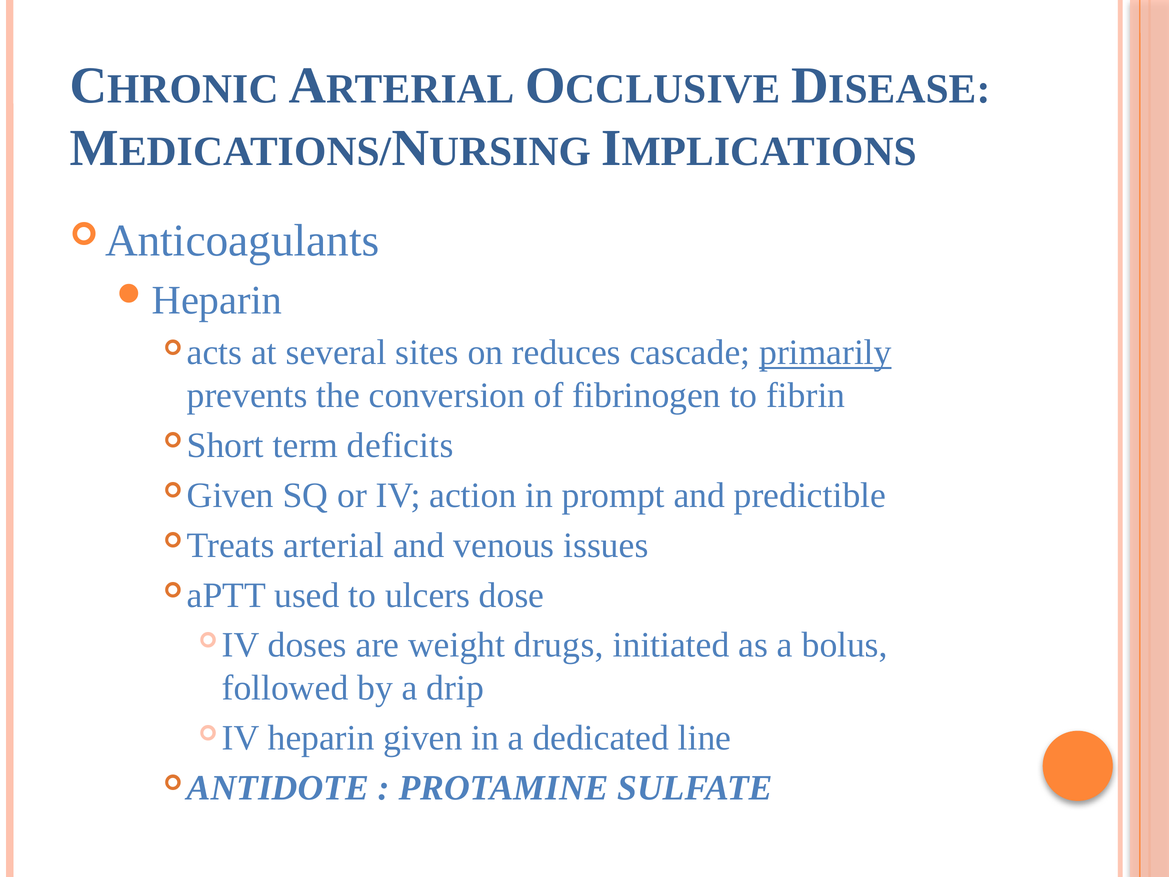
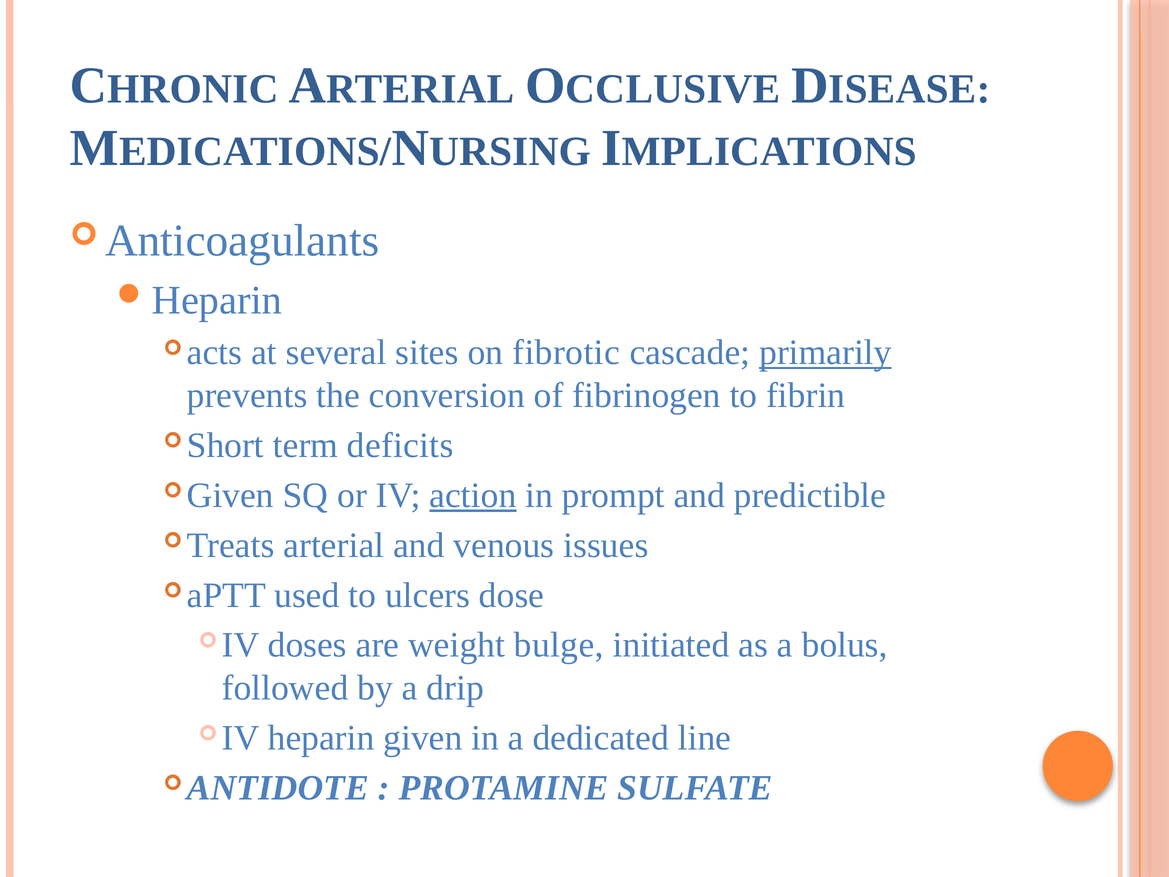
reduces: reduces -> fibrotic
action underline: none -> present
drugs: drugs -> bulge
